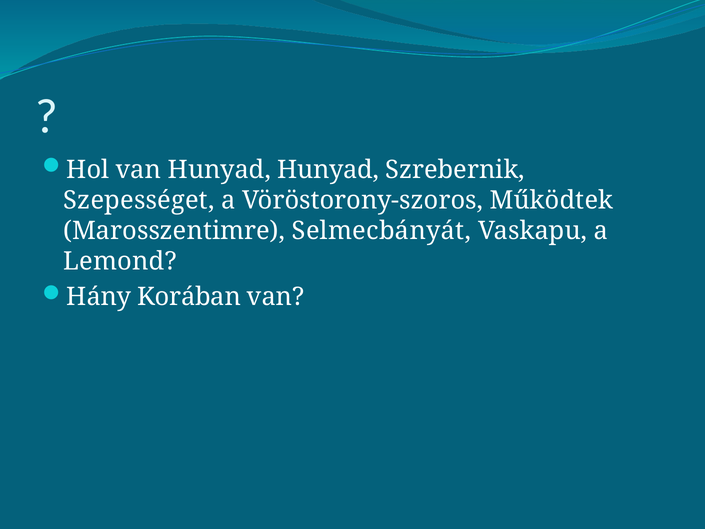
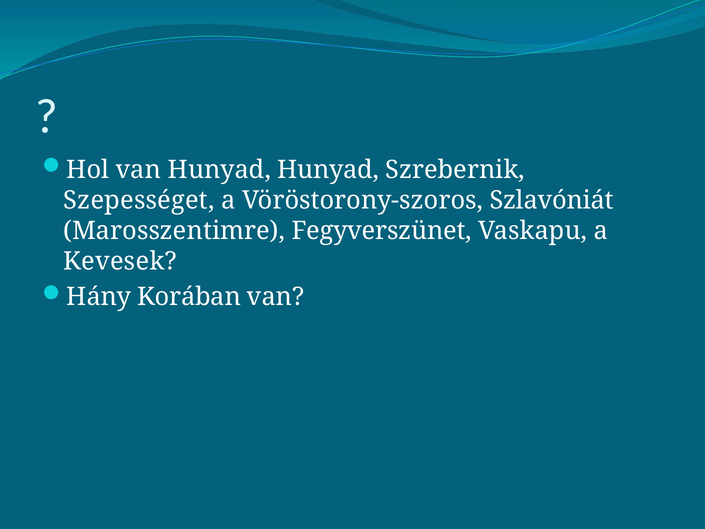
Működtek: Működtek -> Szlavóniát
Selmecbányát: Selmecbányát -> Fegyverszünet
Lemond: Lemond -> Kevesek
